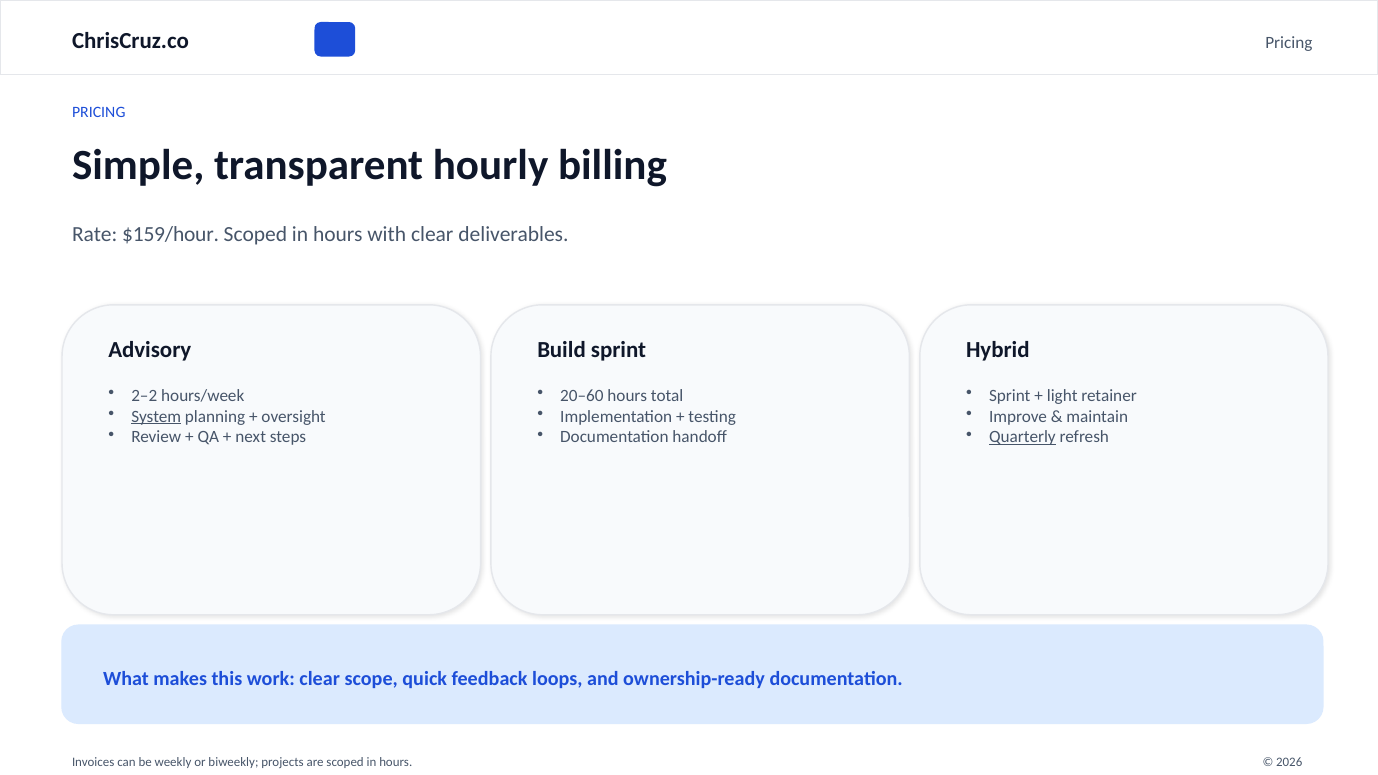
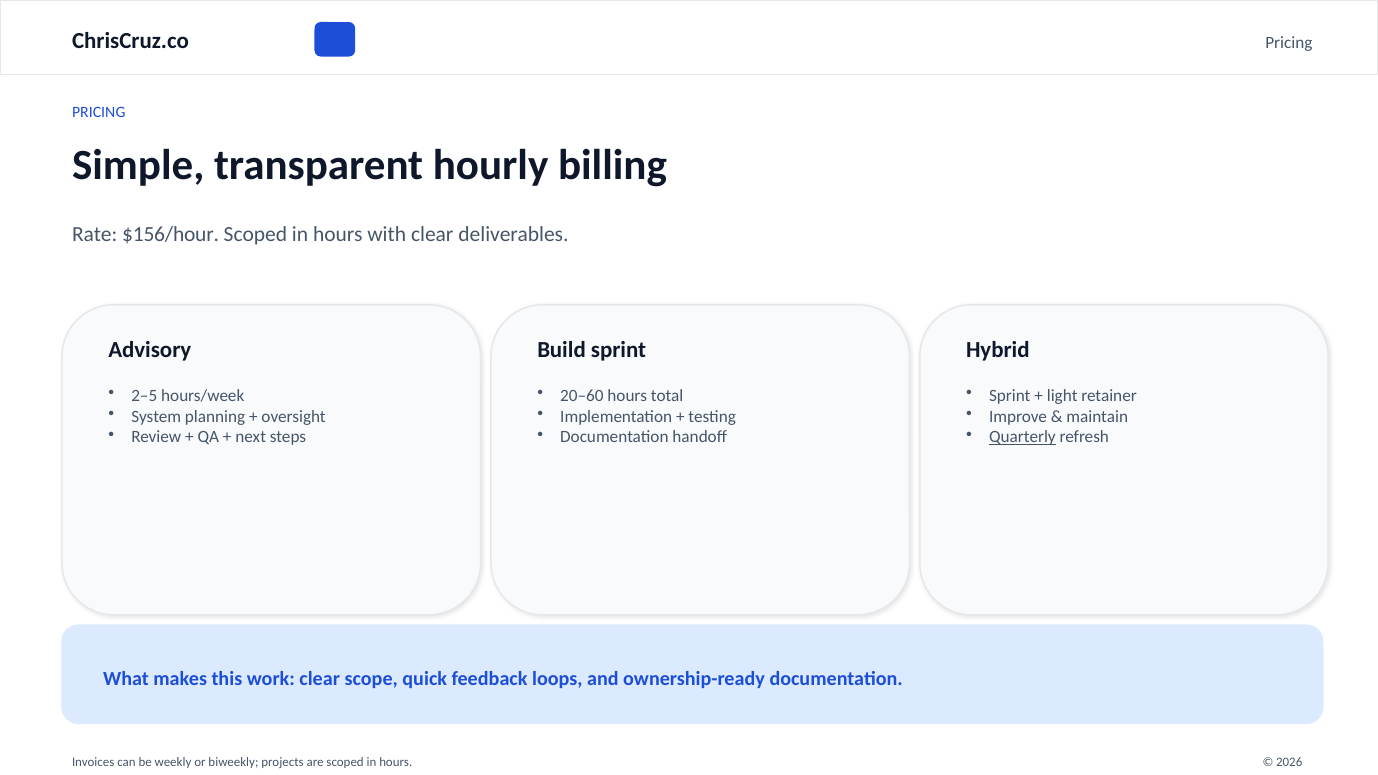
$159/hour: $159/hour -> $156/hour
2–2: 2–2 -> 2–5
System underline: present -> none
